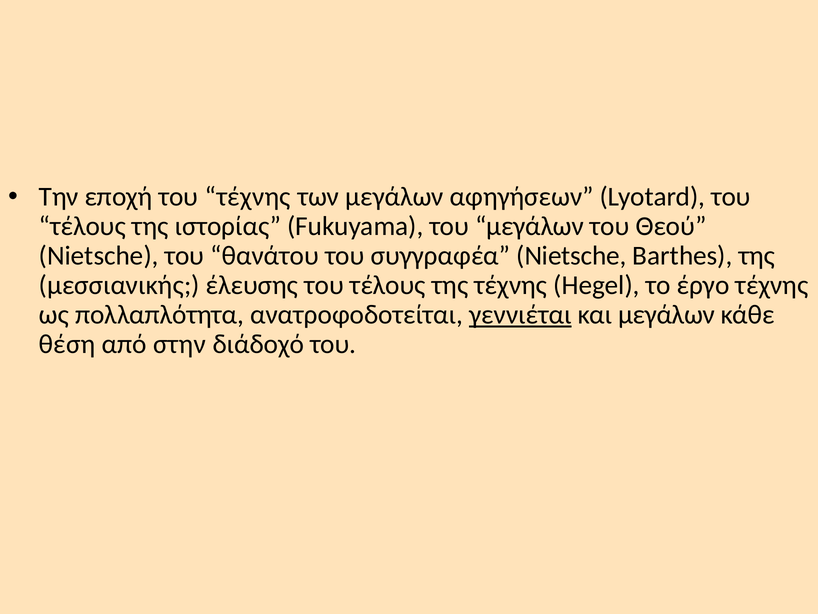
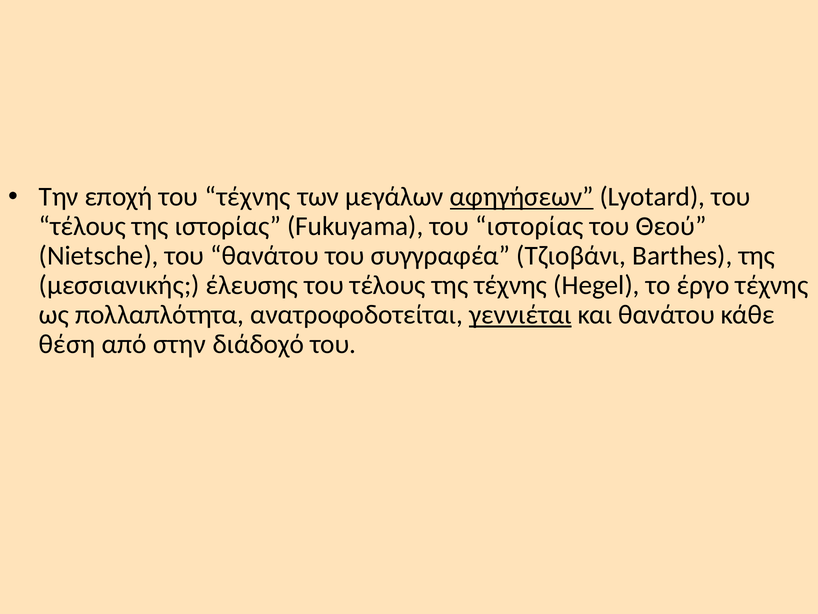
αφηγήσεων underline: none -> present
του μεγάλων: μεγάλων -> ιστορίας
συγγραφέα Nietsche: Nietsche -> Τζιοβάνι
και μεγάλων: μεγάλων -> θανάτου
